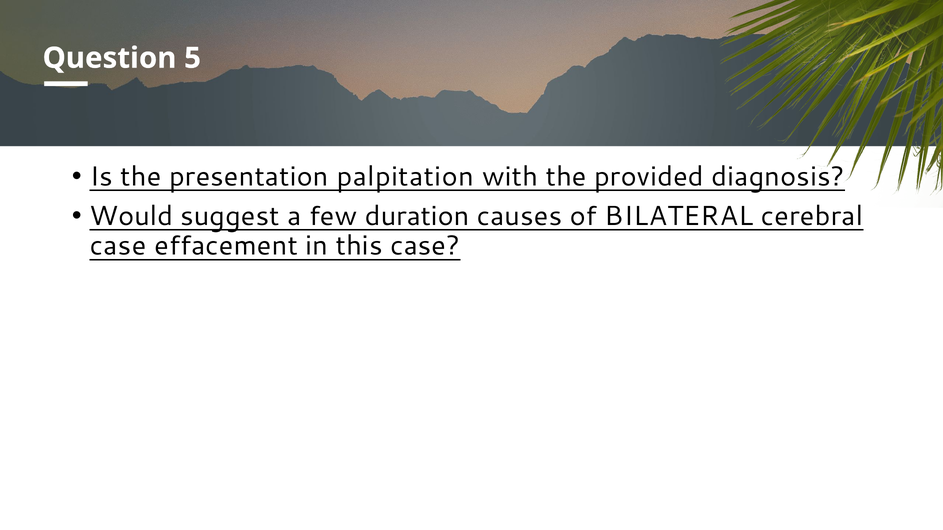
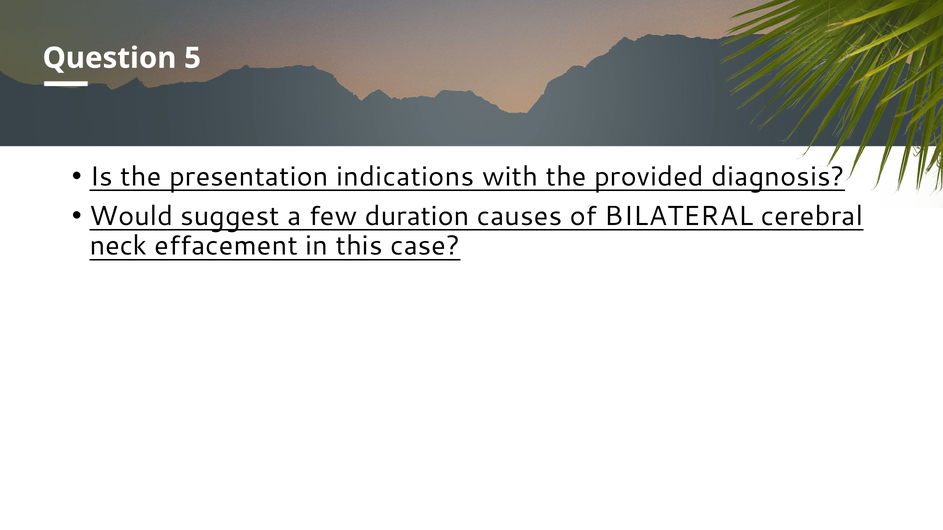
palpitation: palpitation -> indications
case at (118, 246): case -> neck
